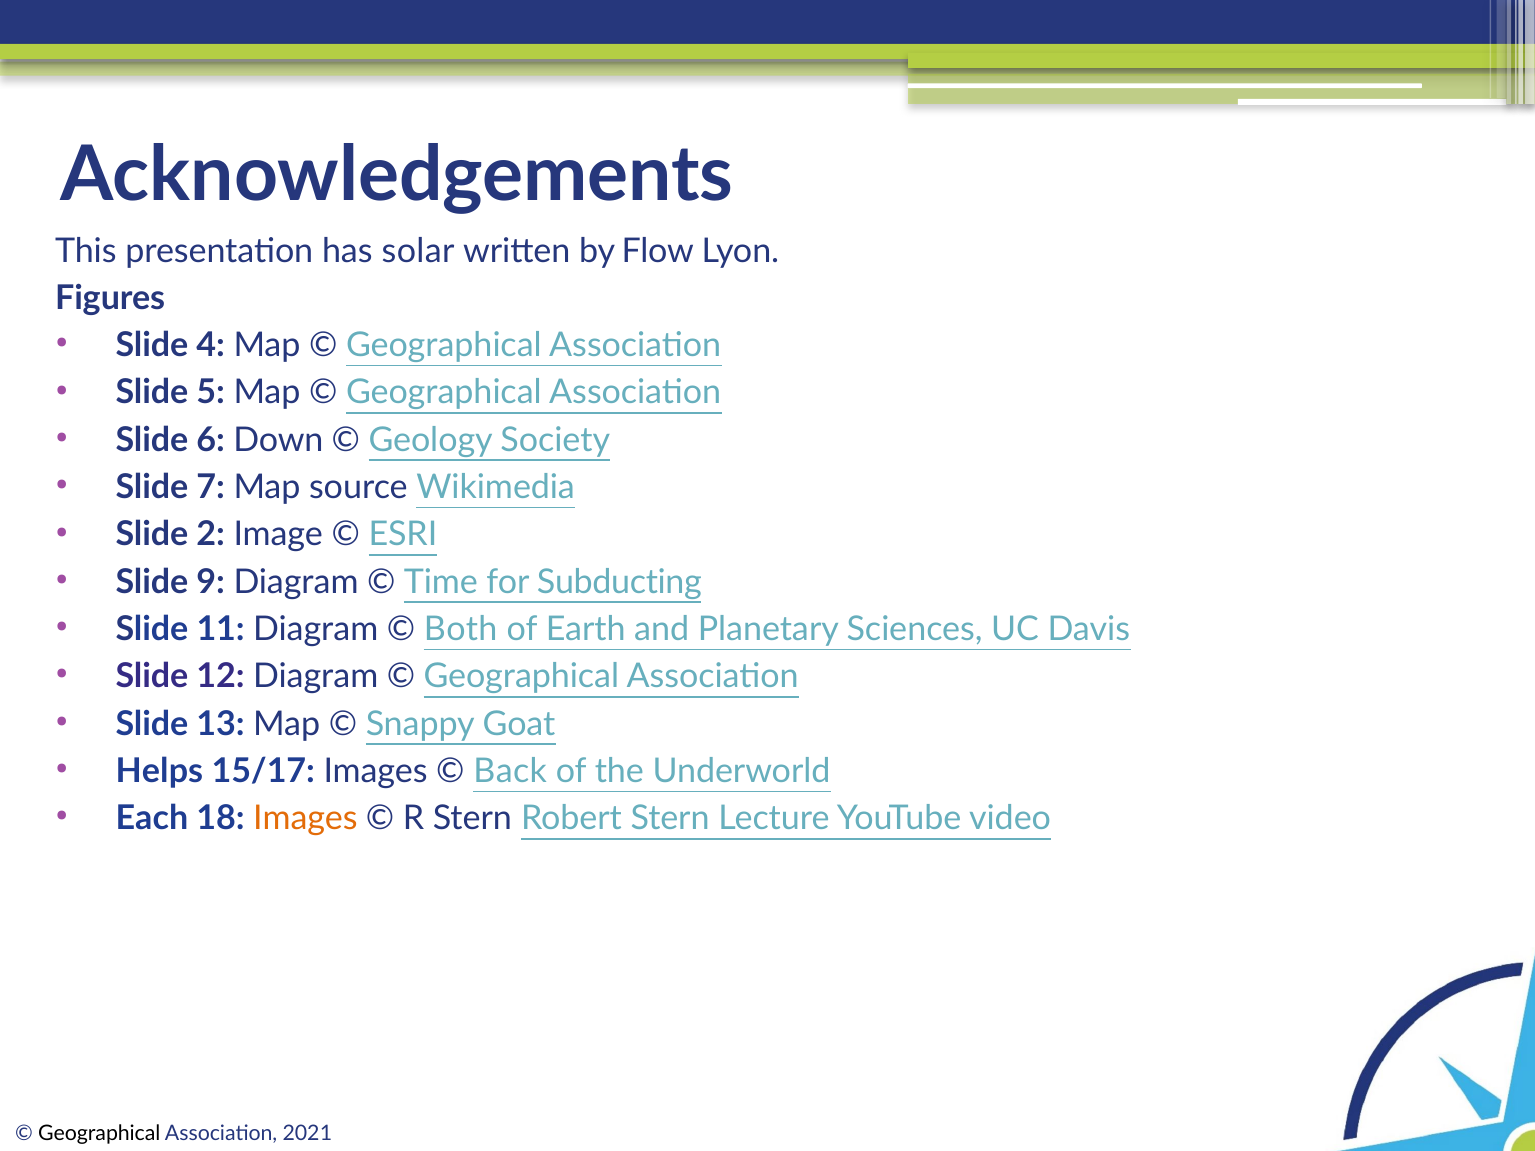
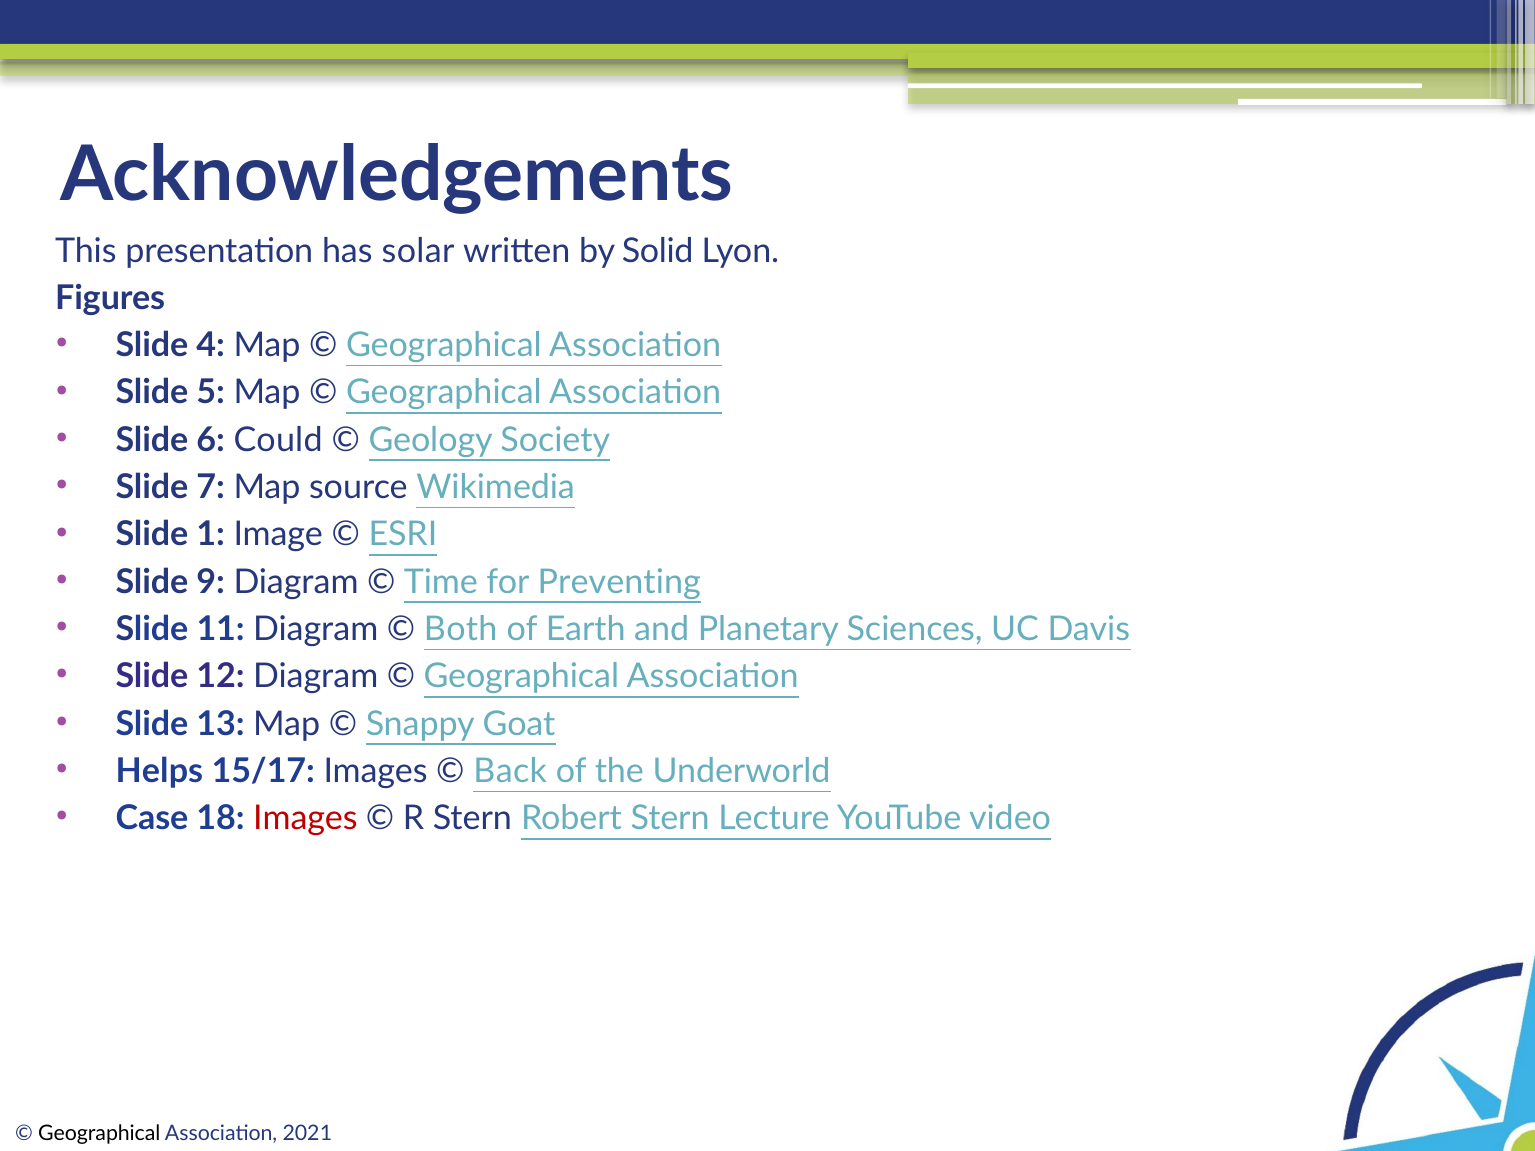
Flow: Flow -> Solid
Down: Down -> Could
2: 2 -> 1
Subducting: Subducting -> Preventing
Each: Each -> Case
Images at (305, 819) colour: orange -> red
